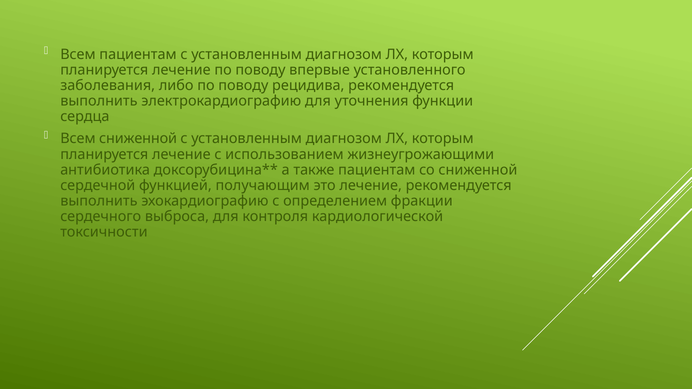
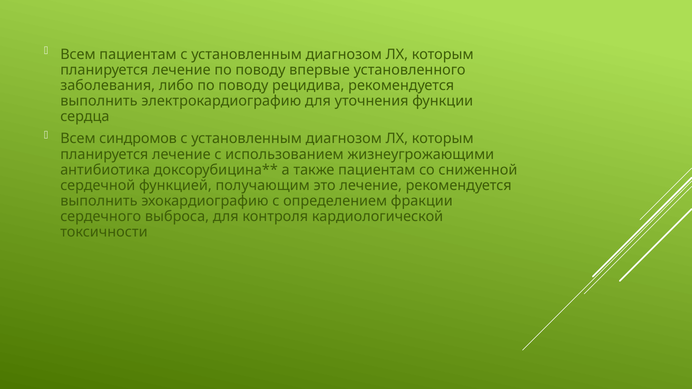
Всем сниженной: сниженной -> синдромов
